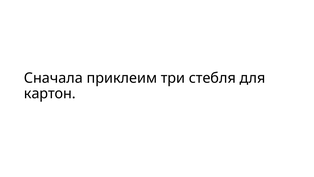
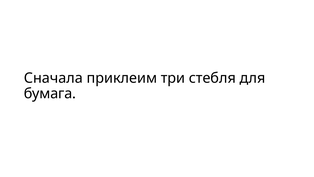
картон: картон -> бумага
